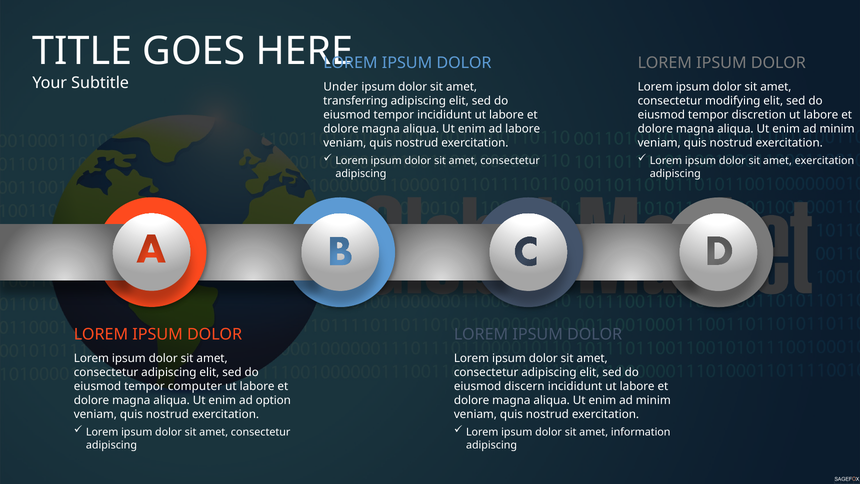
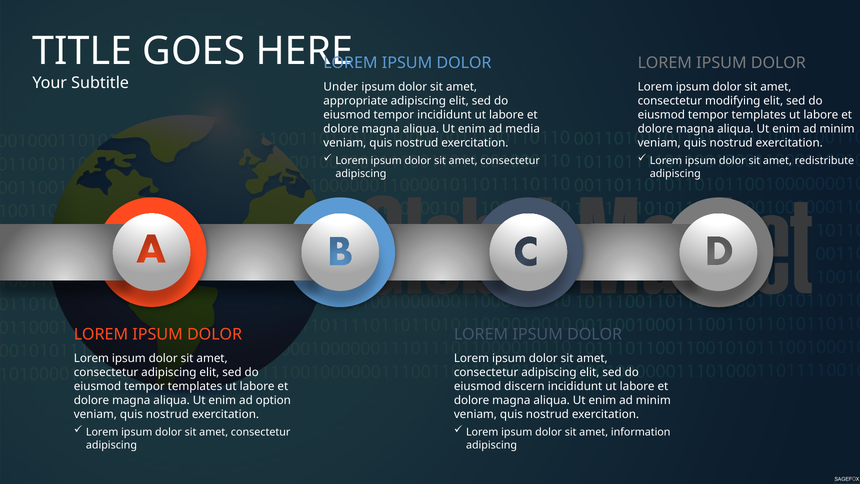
transferring: transferring -> appropriate
discretion at (759, 115): discretion -> templates
ad labore: labore -> media
amet exercitation: exercitation -> redistribute
computer at (195, 386): computer -> templates
